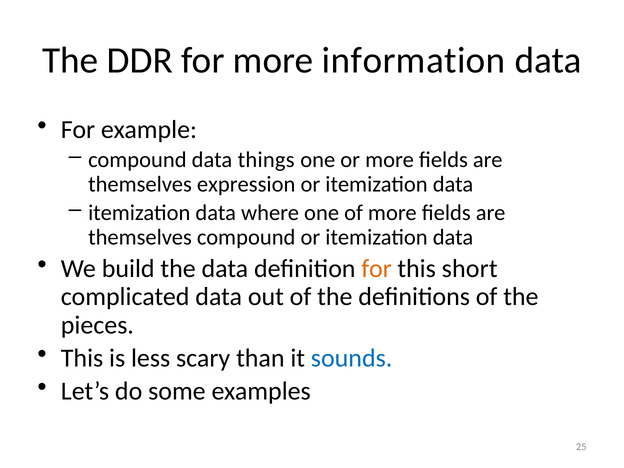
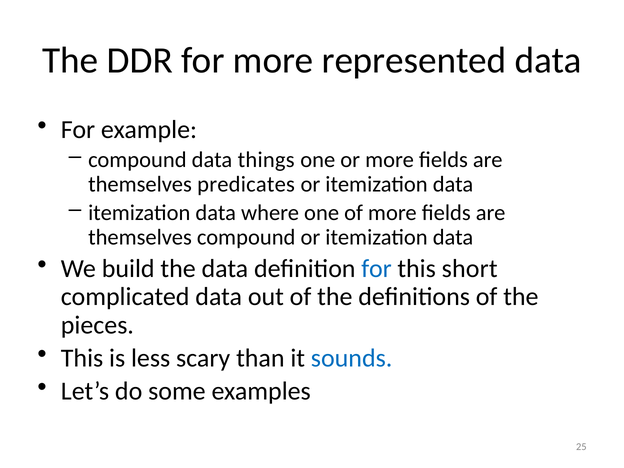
information: information -> represented
expression: expression -> predicates
for at (377, 269) colour: orange -> blue
